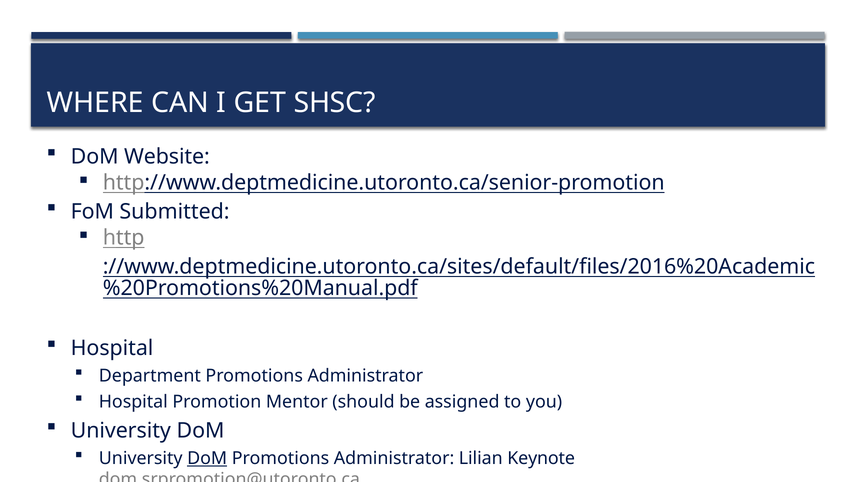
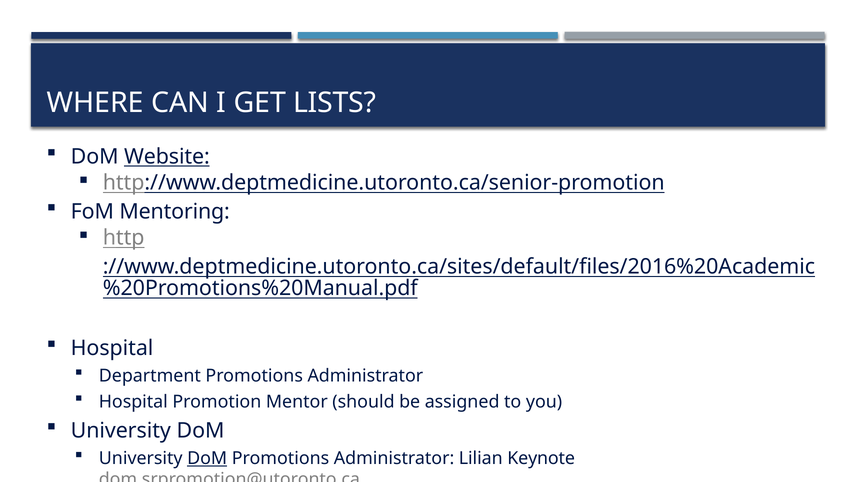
SHSC: SHSC -> LISTS
Website underline: none -> present
Submitted: Submitted -> Mentoring
